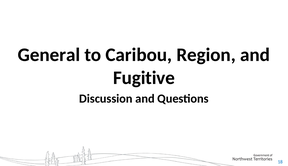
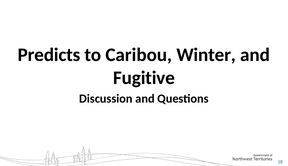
General: General -> Predicts
Region: Region -> Winter
